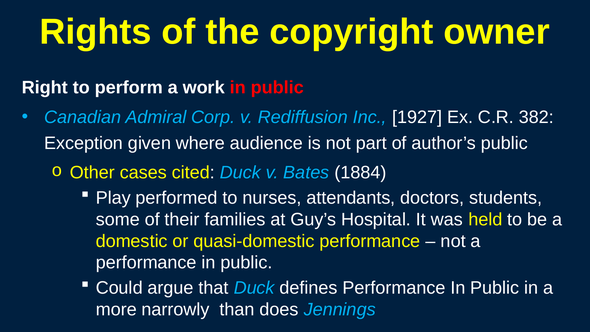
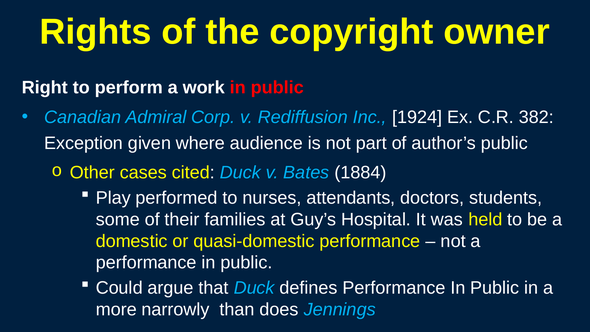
1927: 1927 -> 1924
